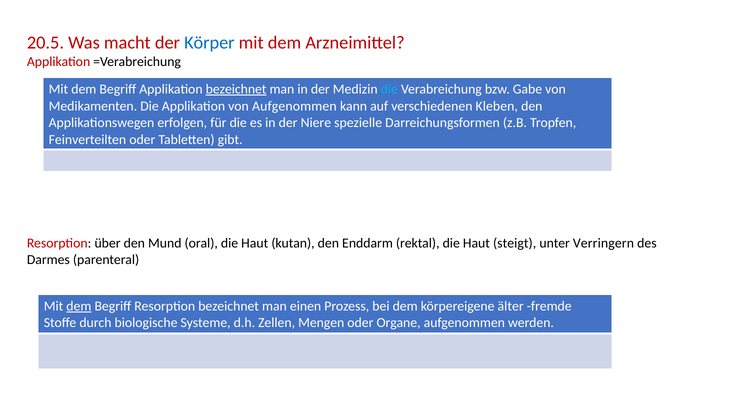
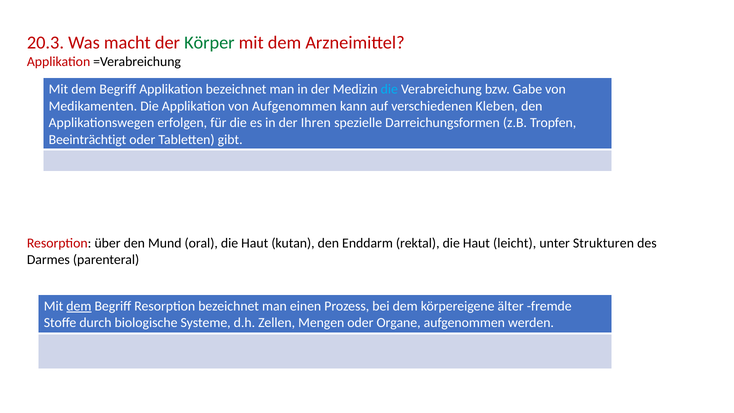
20.5: 20.5 -> 20.3
Körper colour: blue -> green
bezeichnet at (236, 89) underline: present -> none
Niere: Niere -> Ihren
Feinverteilten: Feinverteilten -> Beeinträchtigt
steigt: steigt -> leicht
Verringern: Verringern -> Strukturen
